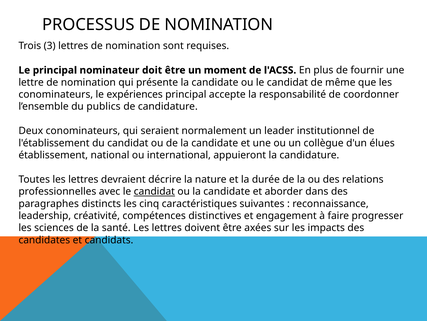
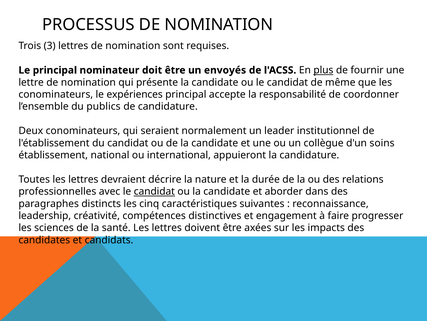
moment: moment -> envoyés
plus underline: none -> present
élues: élues -> soins
